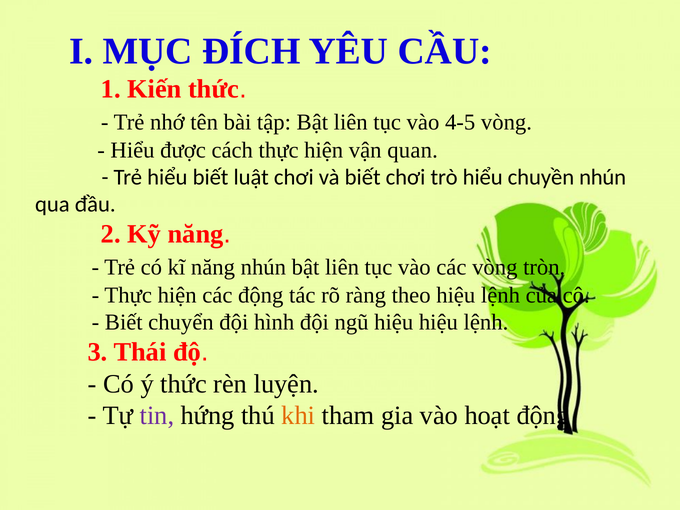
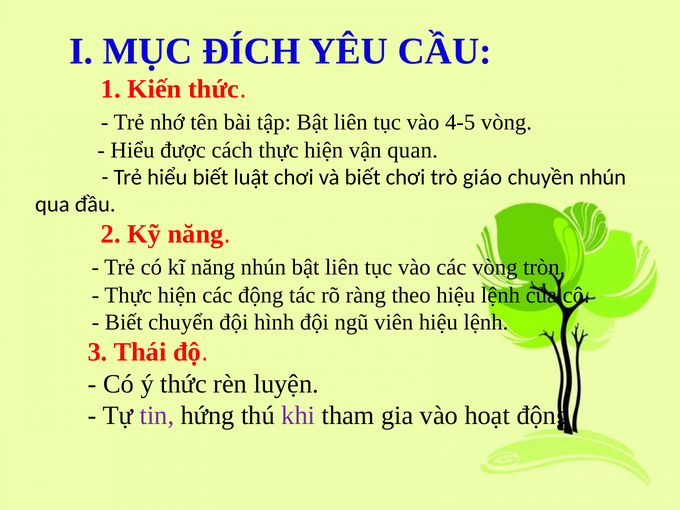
trò hiểu: hiểu -> giáo
ngũ hiệu: hiệu -> viên
khi colour: orange -> purple
